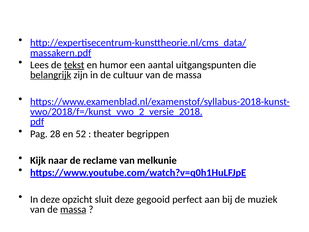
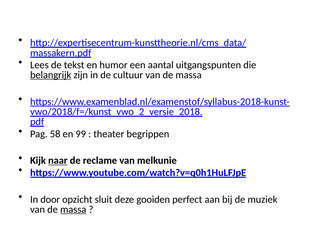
tekst underline: present -> none
28: 28 -> 58
52: 52 -> 99
naar underline: none -> present
In deze: deze -> door
gegooid: gegooid -> gooiden
